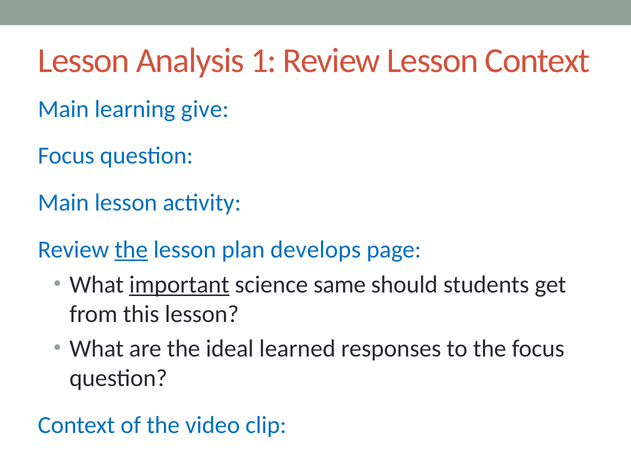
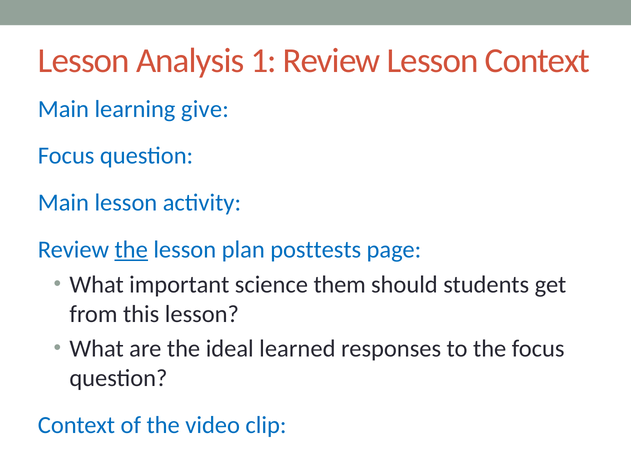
develops: develops -> posttests
important underline: present -> none
same: same -> them
